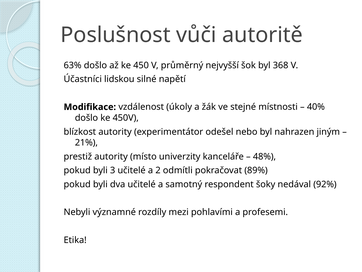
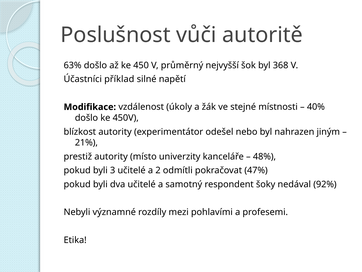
lidskou: lidskou -> příklad
89%: 89% -> 47%
